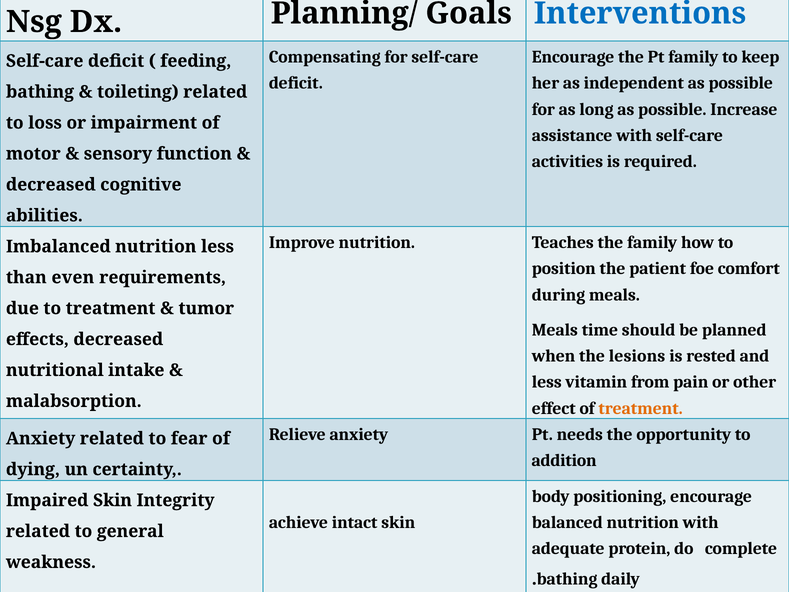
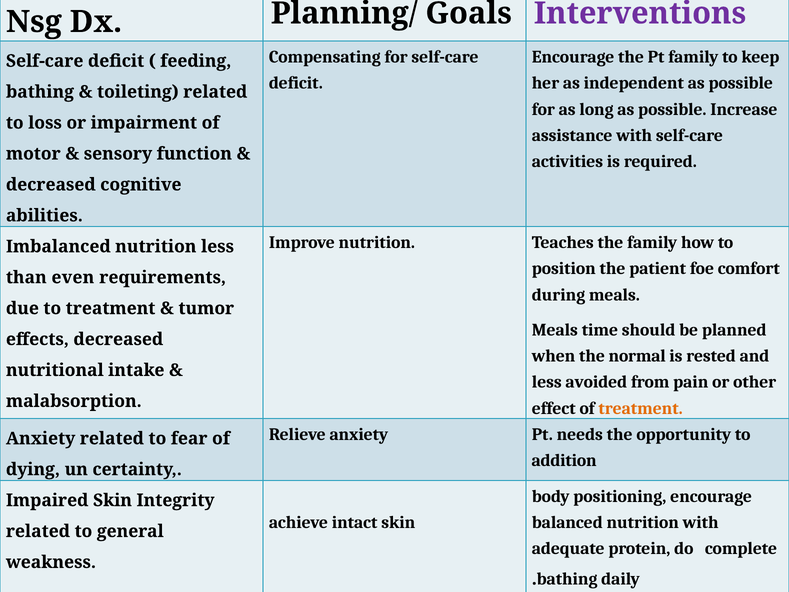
Interventions colour: blue -> purple
lesions: lesions -> normal
vitamin: vitamin -> avoided
